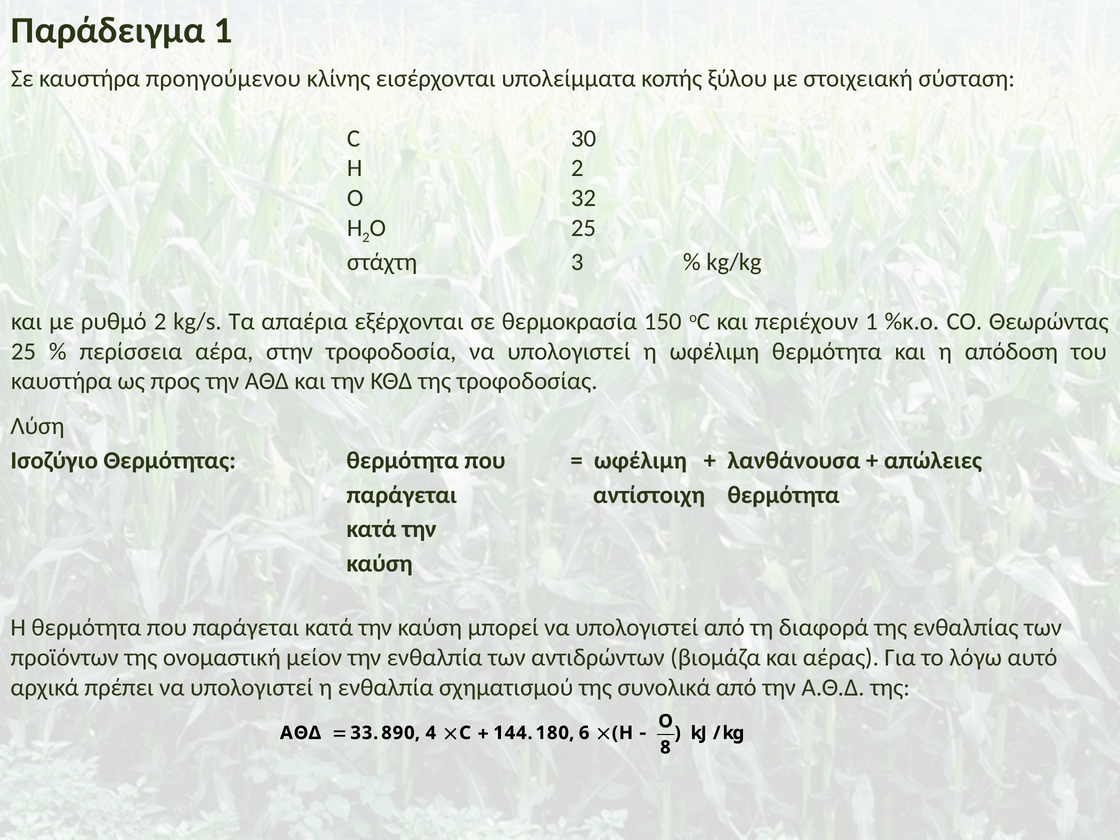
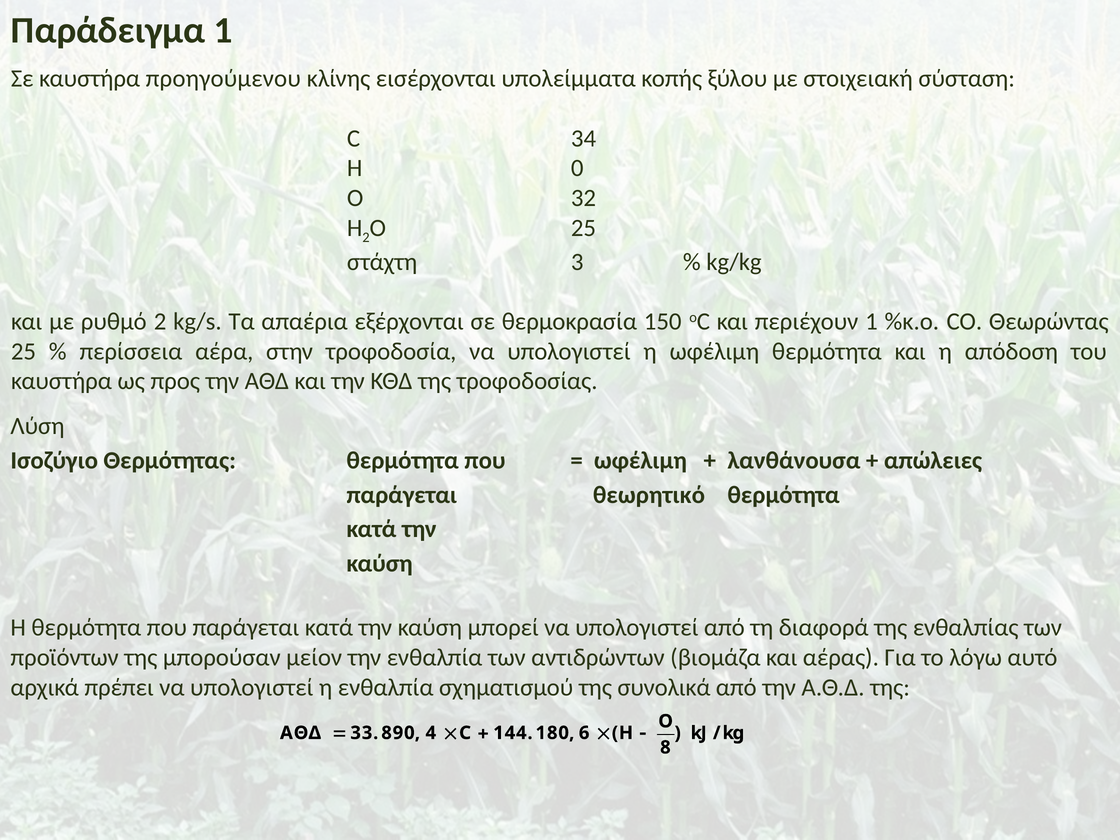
30: 30 -> 34
2 at (577, 168): 2 -> 0
αντίστοιχη: αντίστοιχη -> θεωρητικό
ονομαστική: ονομαστική -> μπορούσαν
